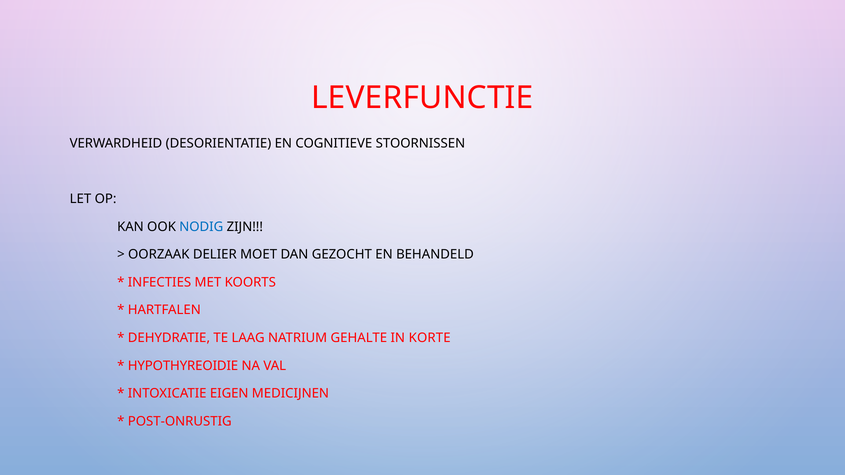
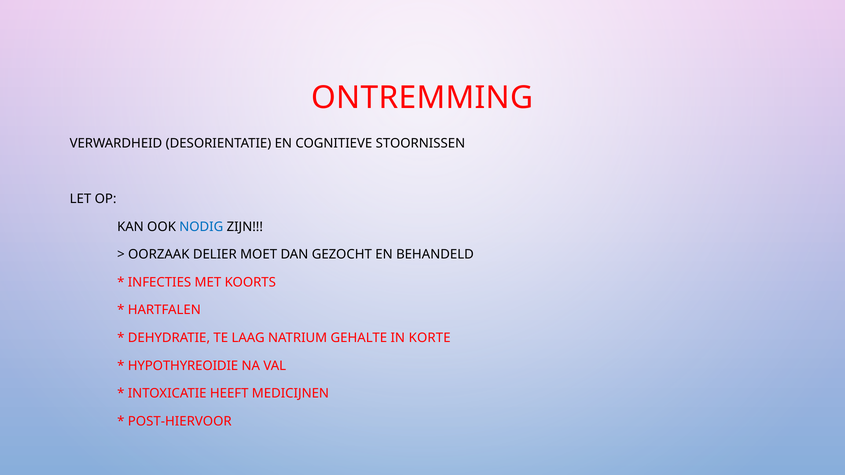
LEVERFUNCTIE: LEVERFUNCTIE -> ONTREMMING
EIGEN: EIGEN -> HEEFT
POST-ONRUSTIG: POST-ONRUSTIG -> POST-HIERVOOR
